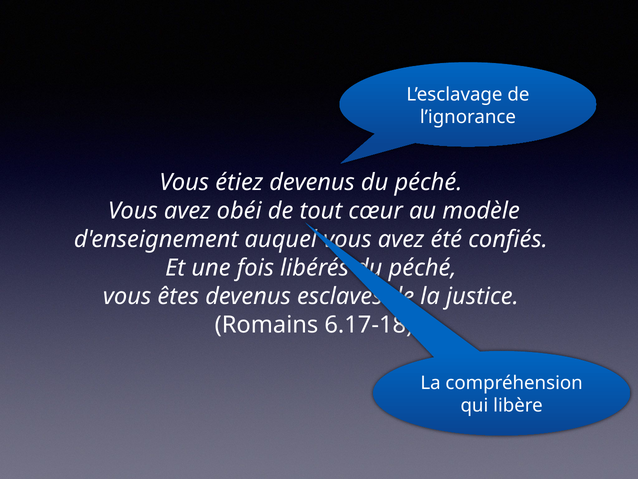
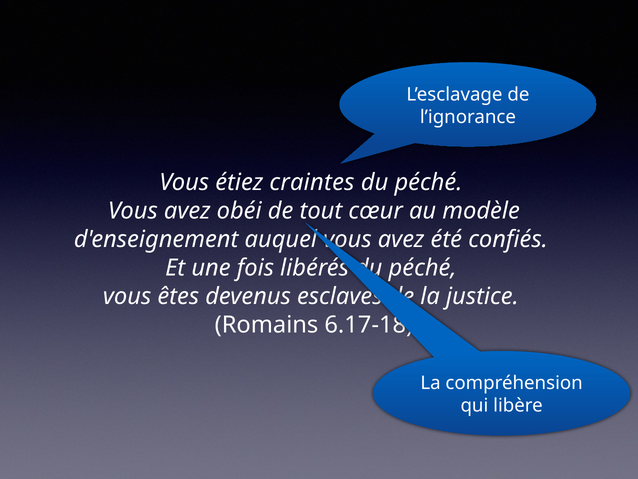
étiez devenus: devenus -> craintes
